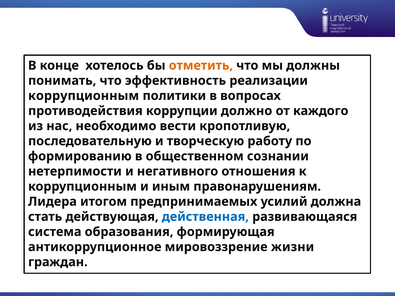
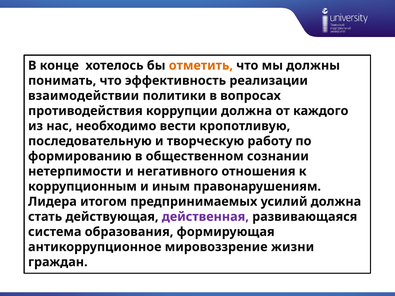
коррупционным at (84, 96): коррупционным -> взаимодействии
коррупции должно: должно -> должна
действенная colour: blue -> purple
